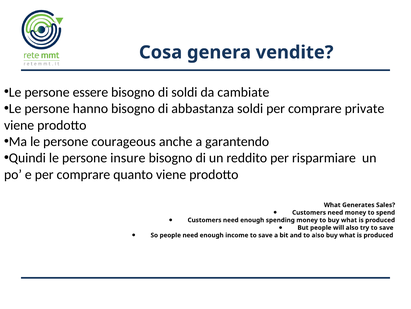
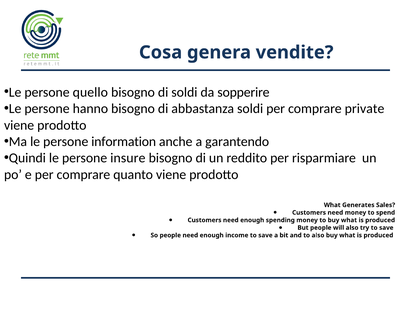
essere: essere -> quello
cambiate: cambiate -> sopperire
courageous: courageous -> information
